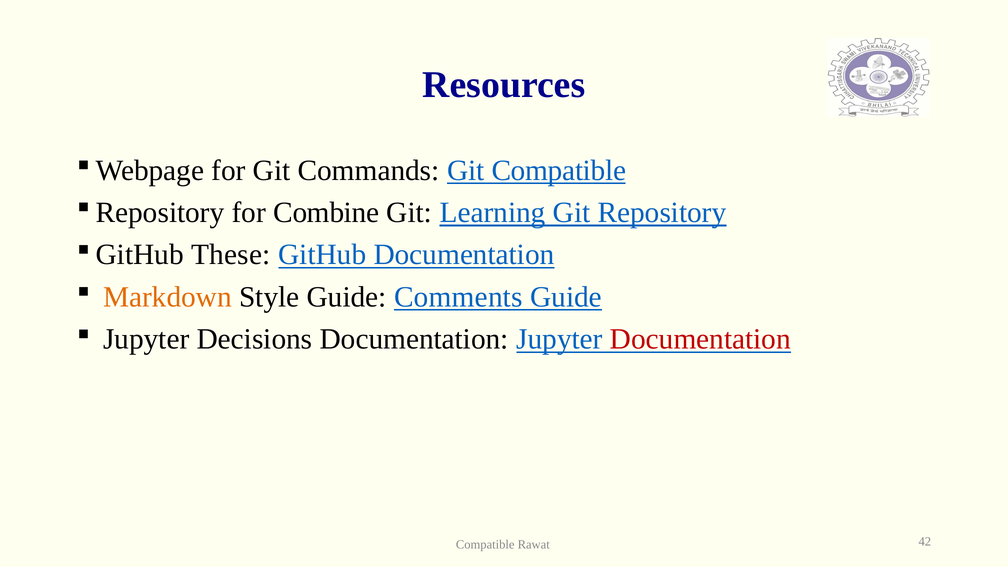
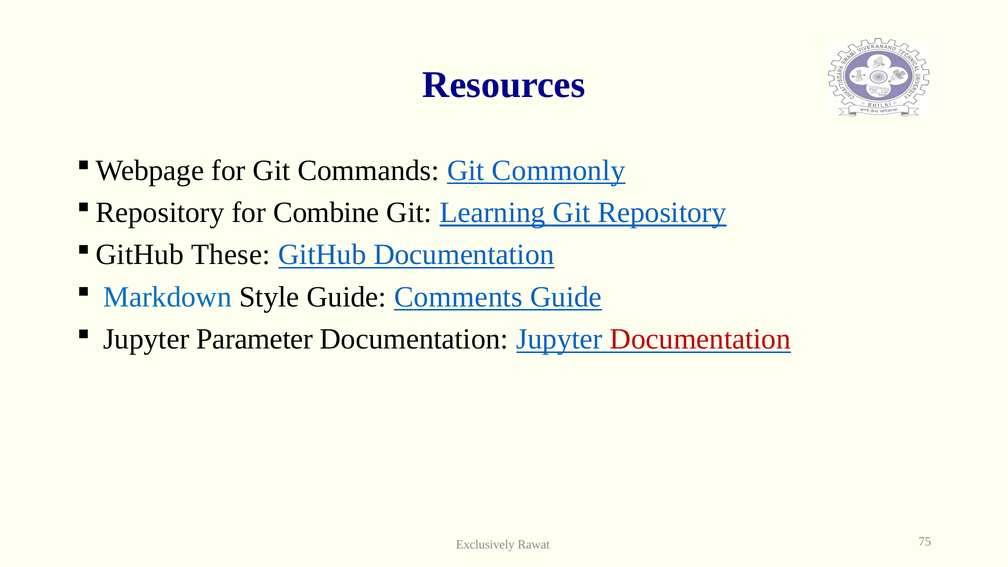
Git Compatible: Compatible -> Commonly
Markdown colour: orange -> blue
Decisions: Decisions -> Parameter
Compatible at (485, 544): Compatible -> Exclusively
42: 42 -> 75
